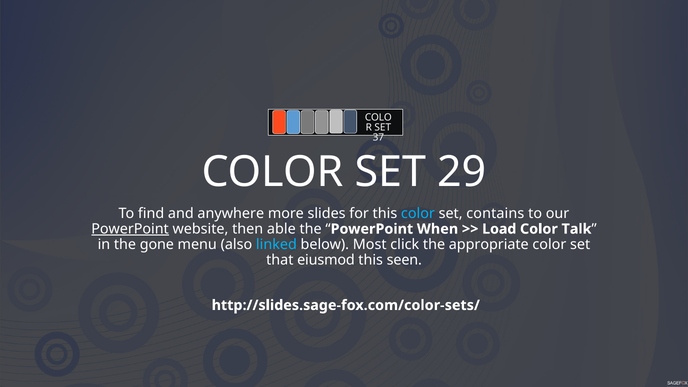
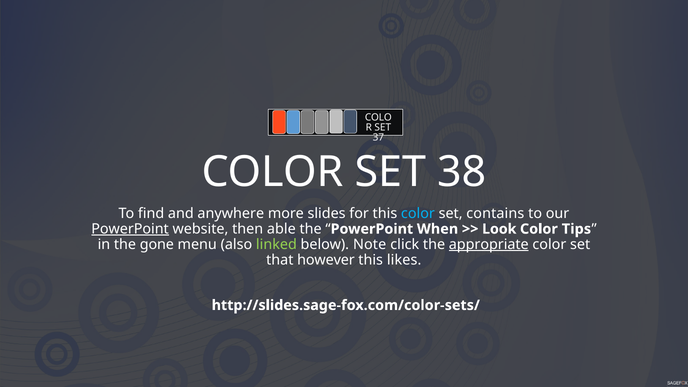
29: 29 -> 38
Load: Load -> Look
Talk: Talk -> Tips
linked colour: light blue -> light green
Most: Most -> Note
appropriate underline: none -> present
eiusmod: eiusmod -> however
seen: seen -> likes
